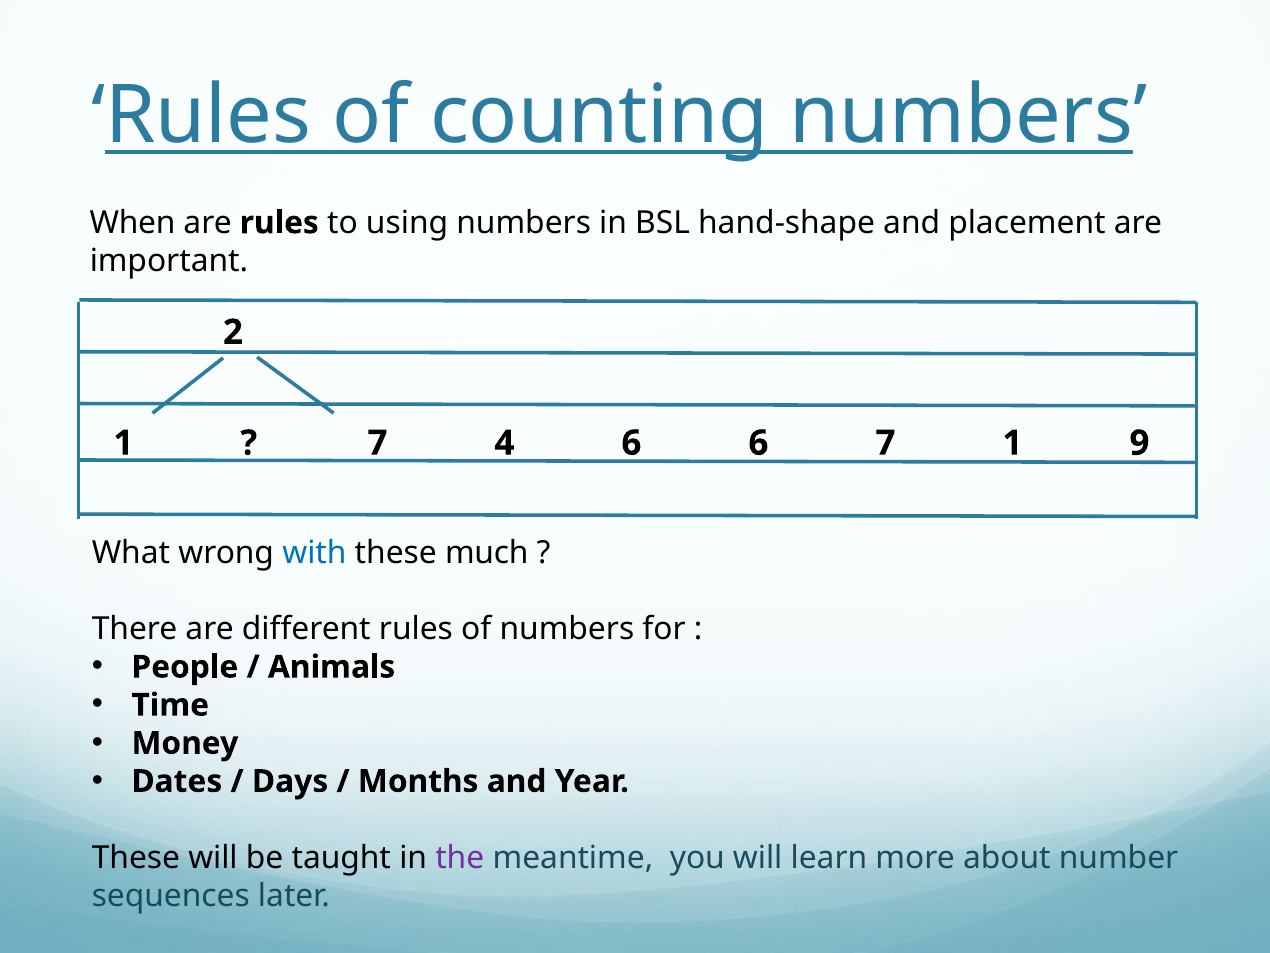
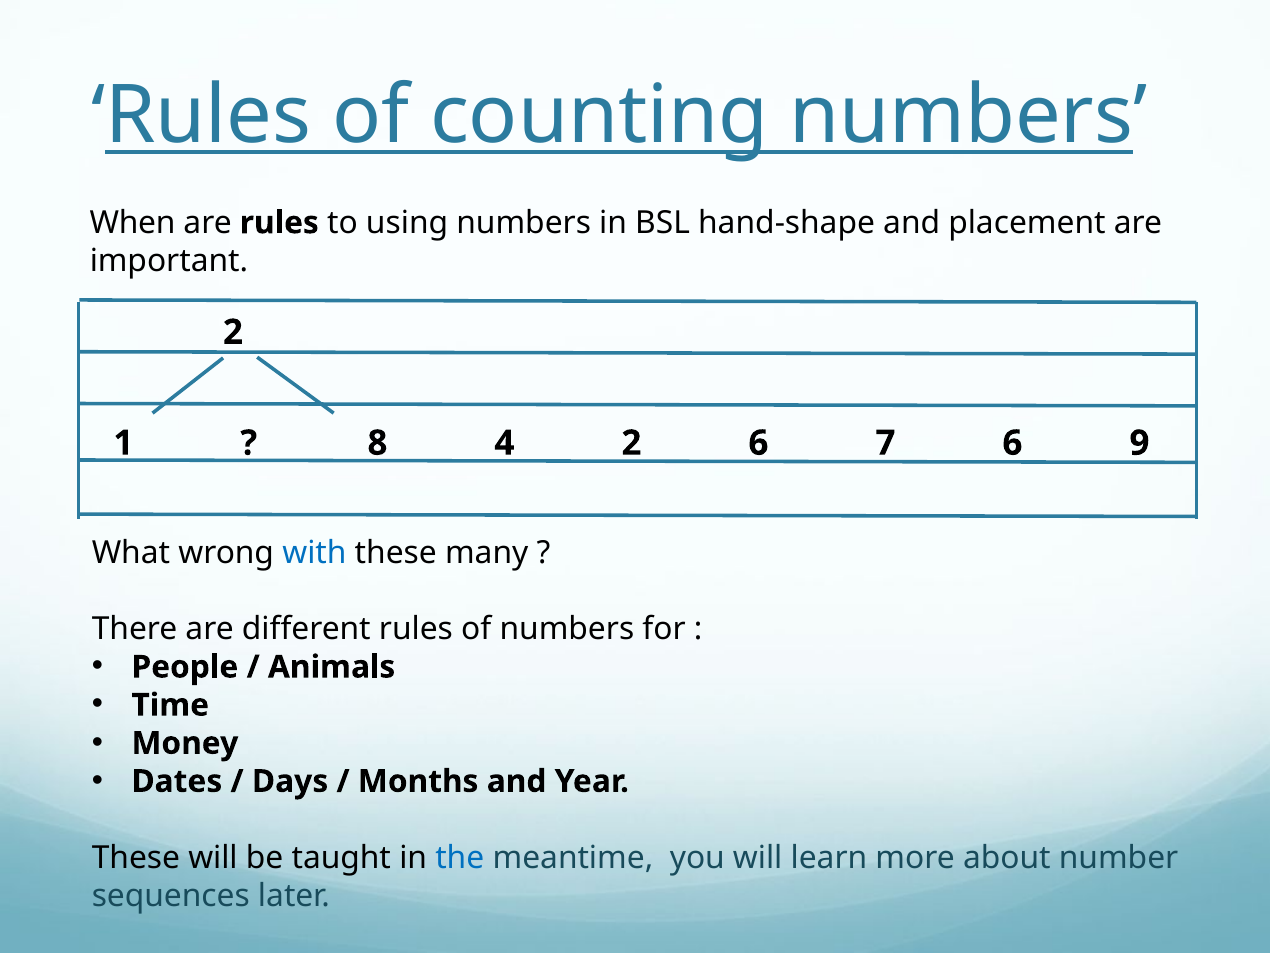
7 at (377, 443): 7 -> 8
4 6: 6 -> 2
7 1: 1 -> 6
much: much -> many
the colour: purple -> blue
